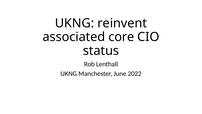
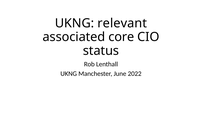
reinvent: reinvent -> relevant
